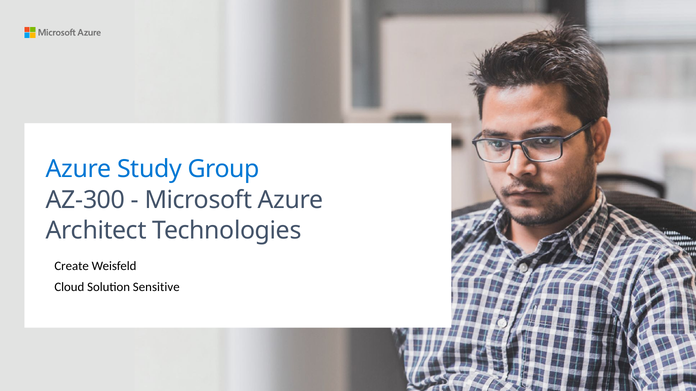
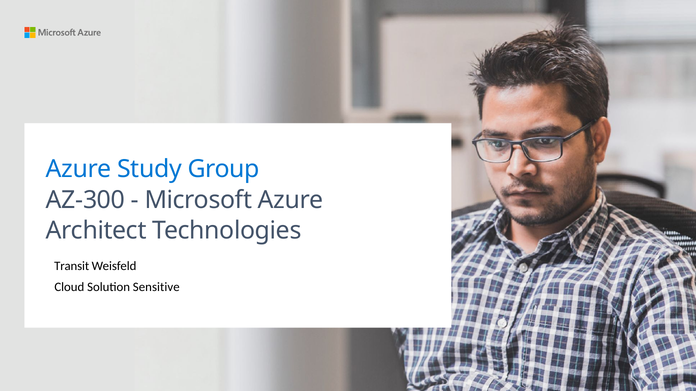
Create: Create -> Transit
